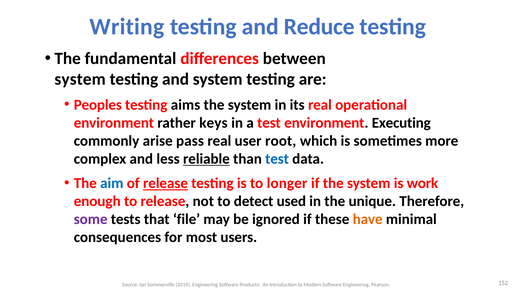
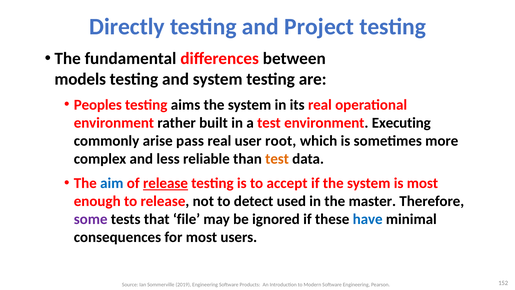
Writing: Writing -> Directly
Reduce: Reduce -> Project
system at (80, 79): system -> models
keys: keys -> built
reliable underline: present -> none
test at (277, 159) colour: blue -> orange
longer: longer -> accept
is work: work -> most
unique: unique -> master
have colour: orange -> blue
